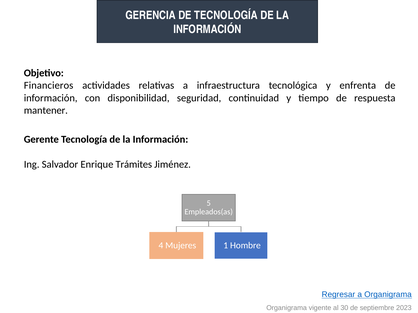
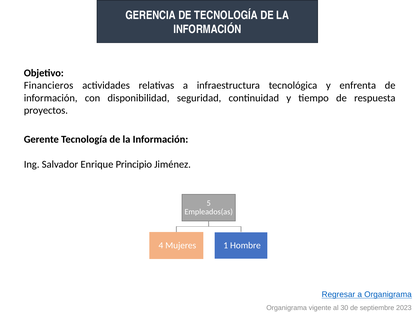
mantener: mantener -> proyectos
Trámites: Trámites -> Principio
